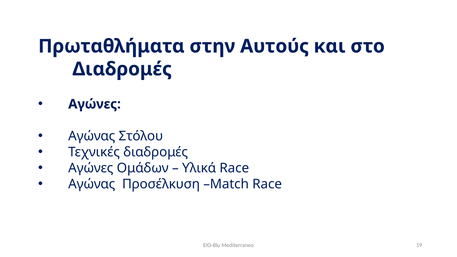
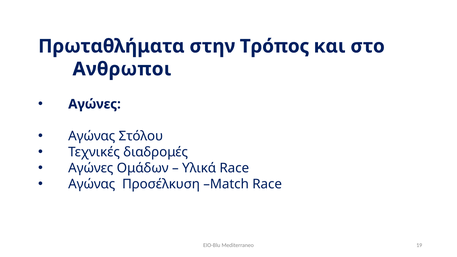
Αυτούς: Αυτούς -> Τρόπος
Διαδρομές at (122, 69): Διαδρομές -> Ανθρωποι
